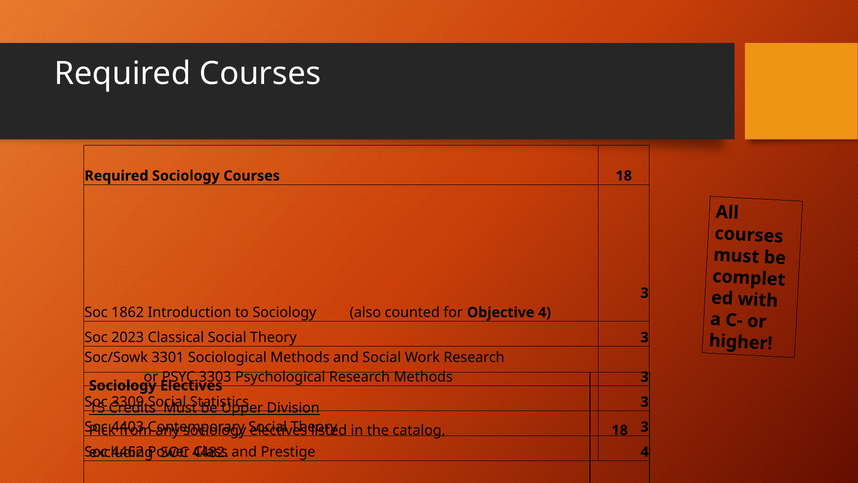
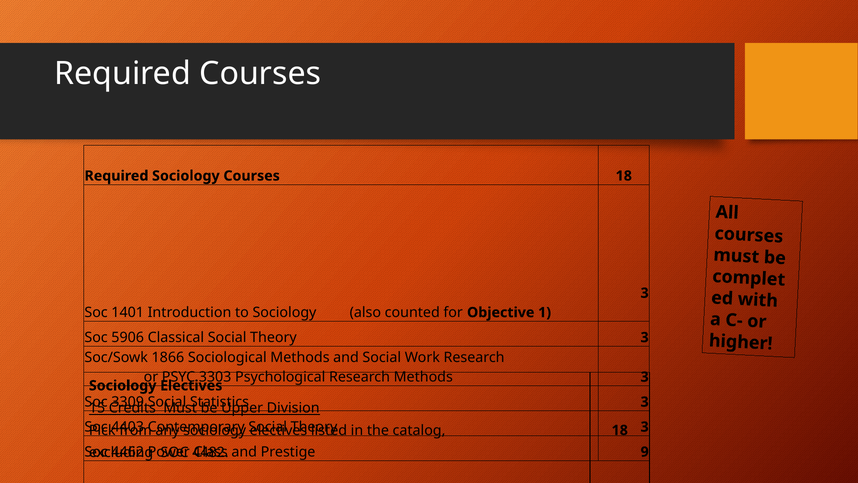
1862: 1862 -> 1401
Objective 4: 4 -> 1
2023: 2023 -> 5906
3301: 3301 -> 1866
Prestige 4: 4 -> 9
